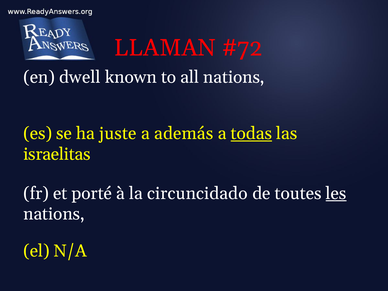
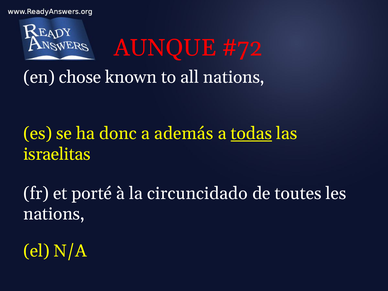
LLAMAN: LLAMAN -> AUNQUE
dwell: dwell -> chose
juste: juste -> donc
les underline: present -> none
